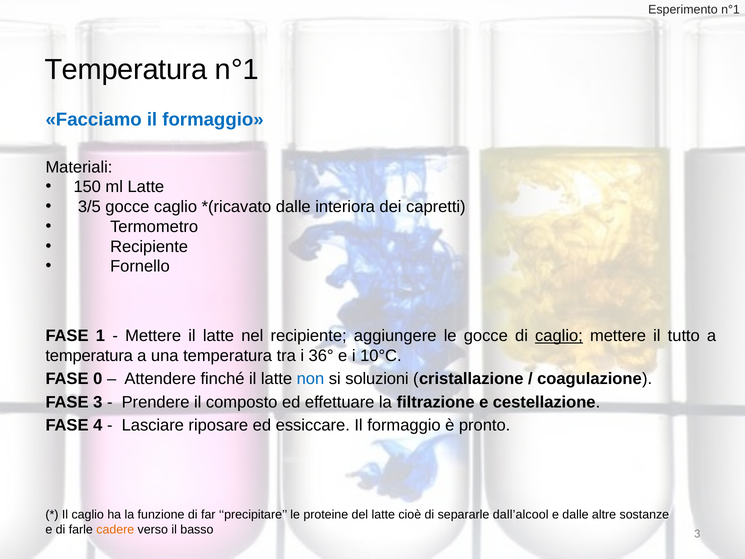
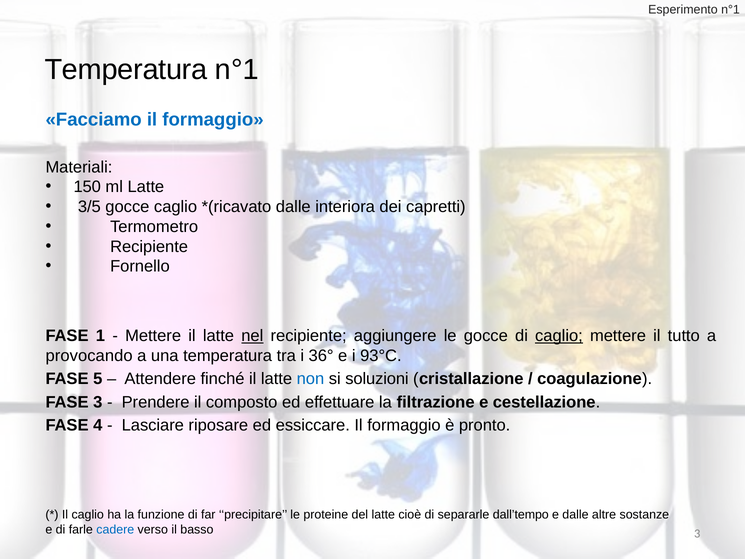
nel underline: none -> present
temperatura at (89, 356): temperatura -> provocando
10°C: 10°C -> 93°C
0: 0 -> 5
dall’alcool: dall’alcool -> dall’tempo
cadere colour: orange -> blue
